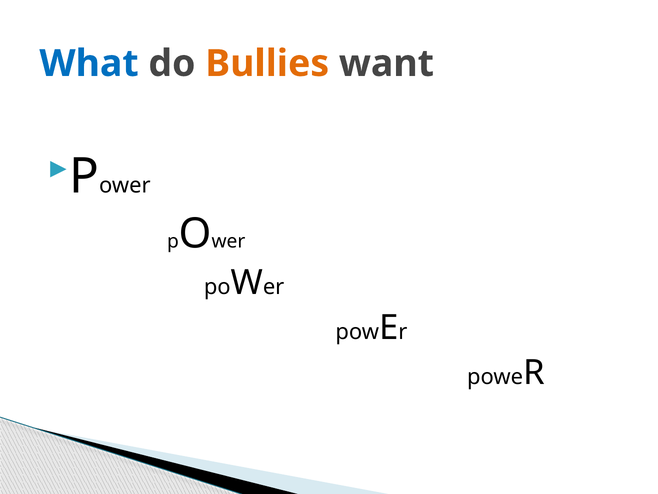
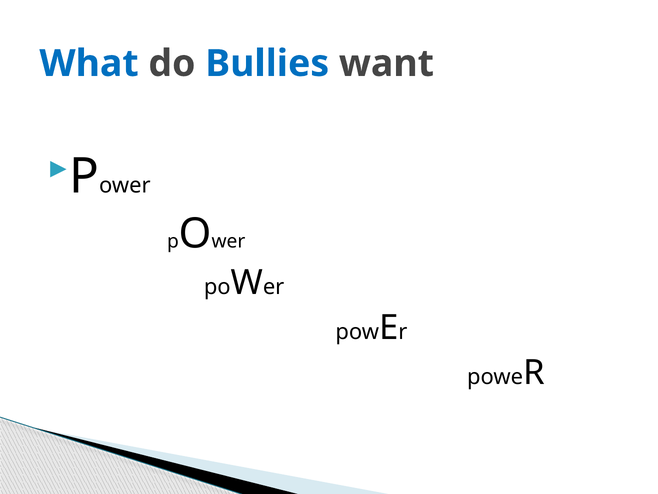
Bullies colour: orange -> blue
